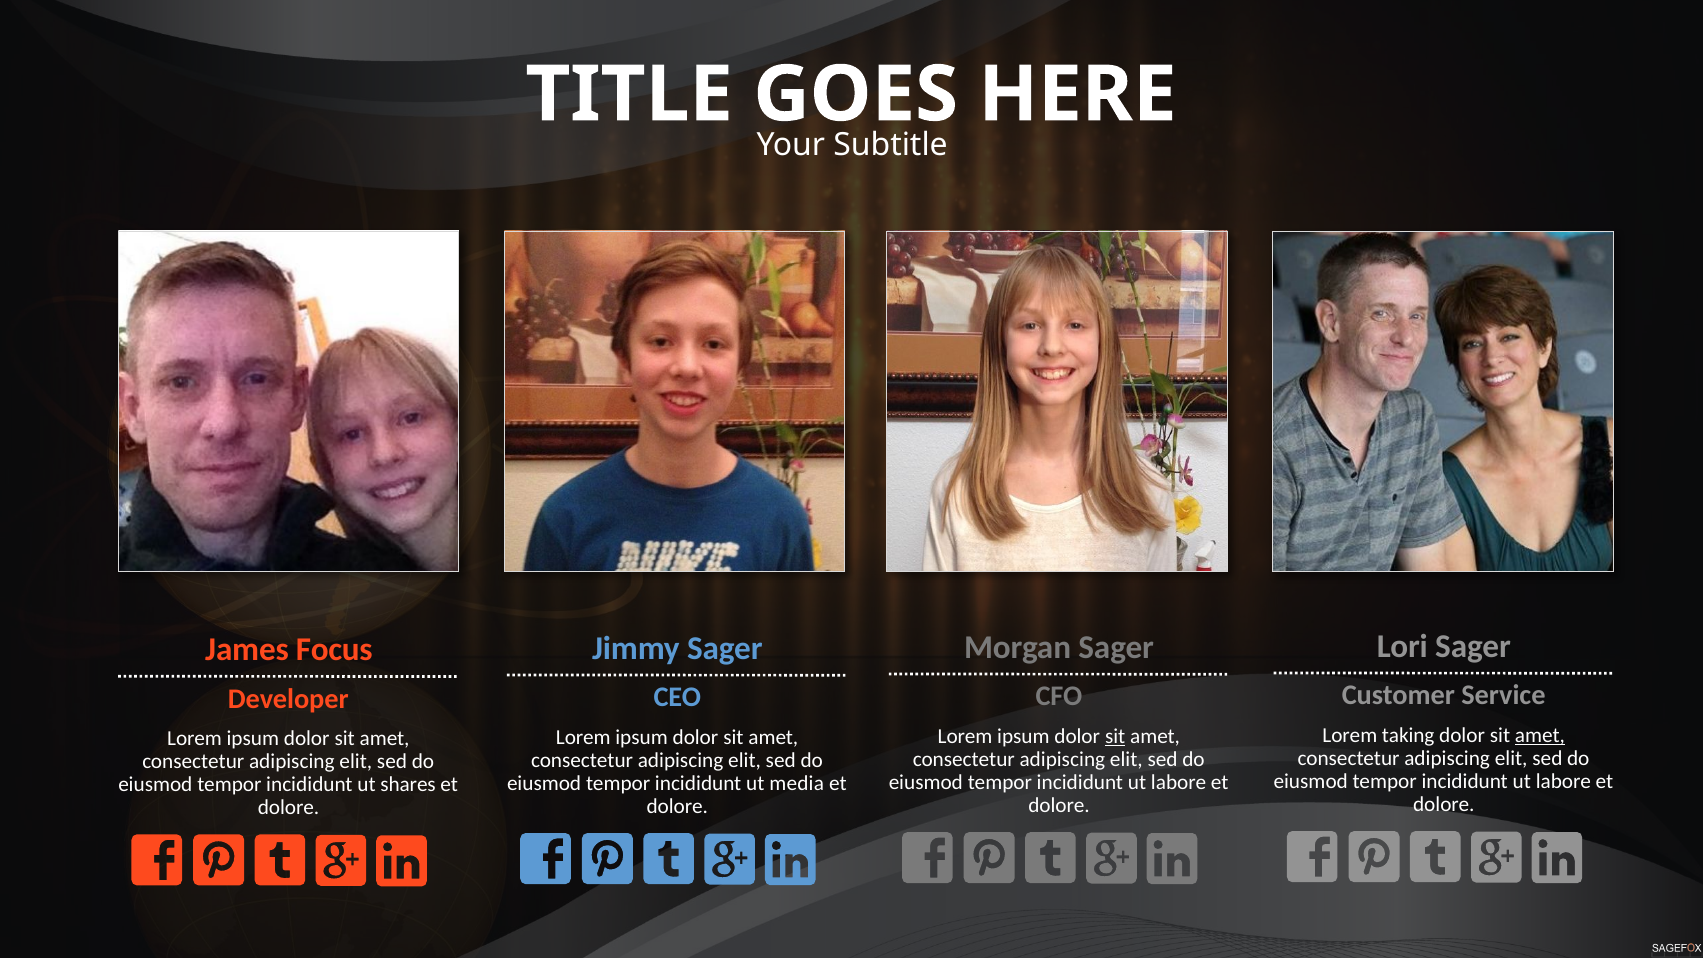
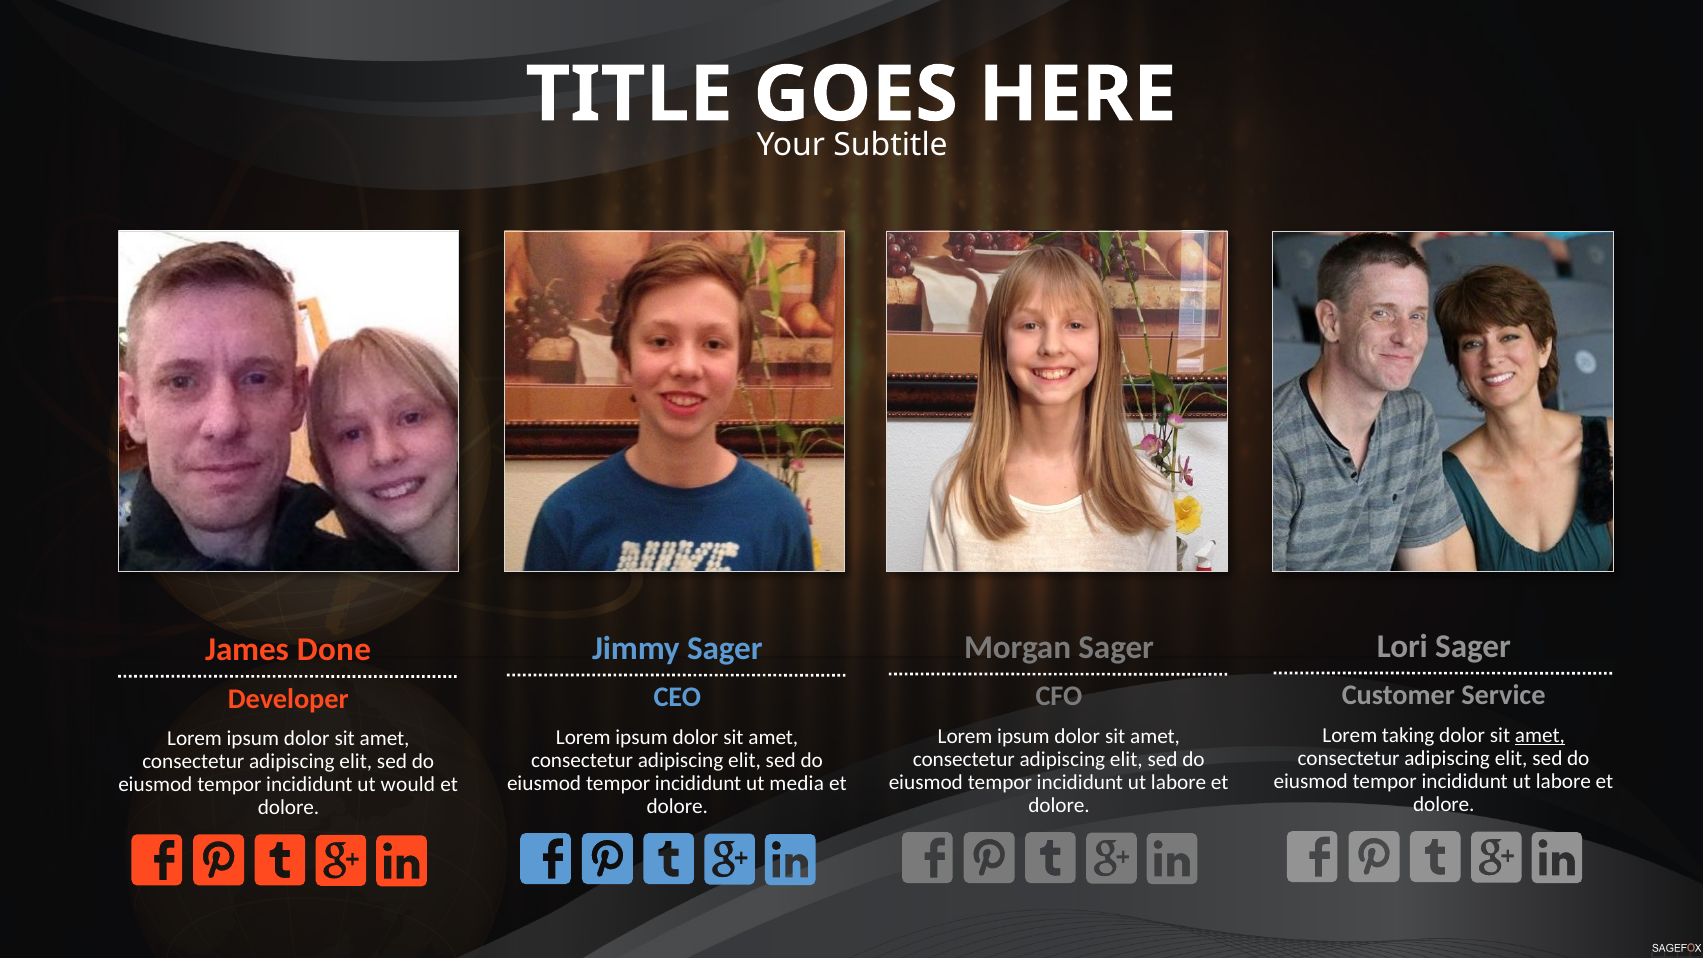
Focus: Focus -> Done
sit at (1115, 737) underline: present -> none
shares: shares -> would
